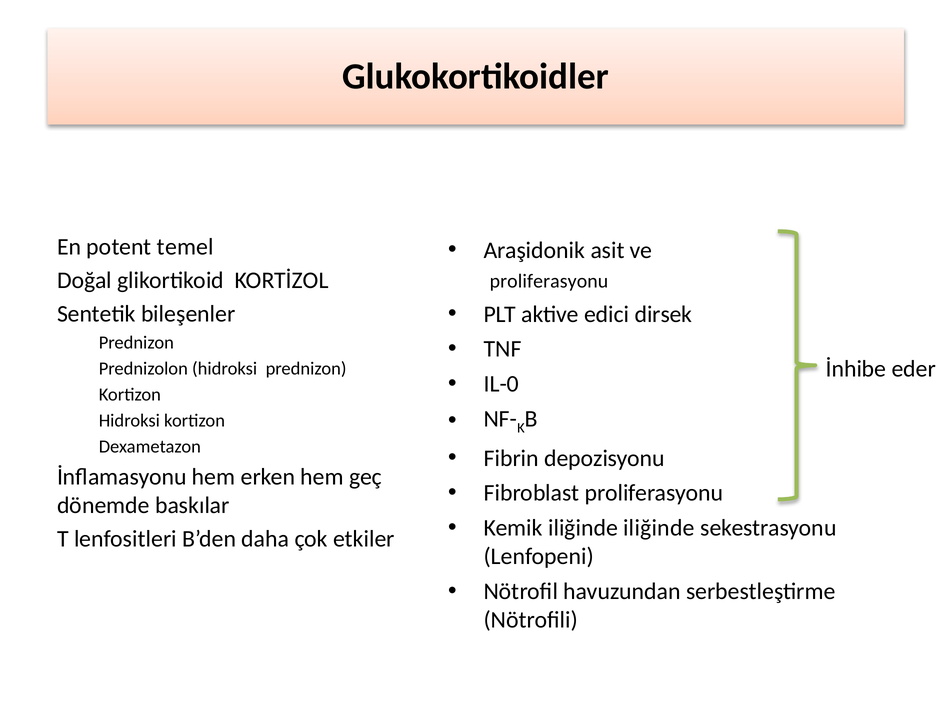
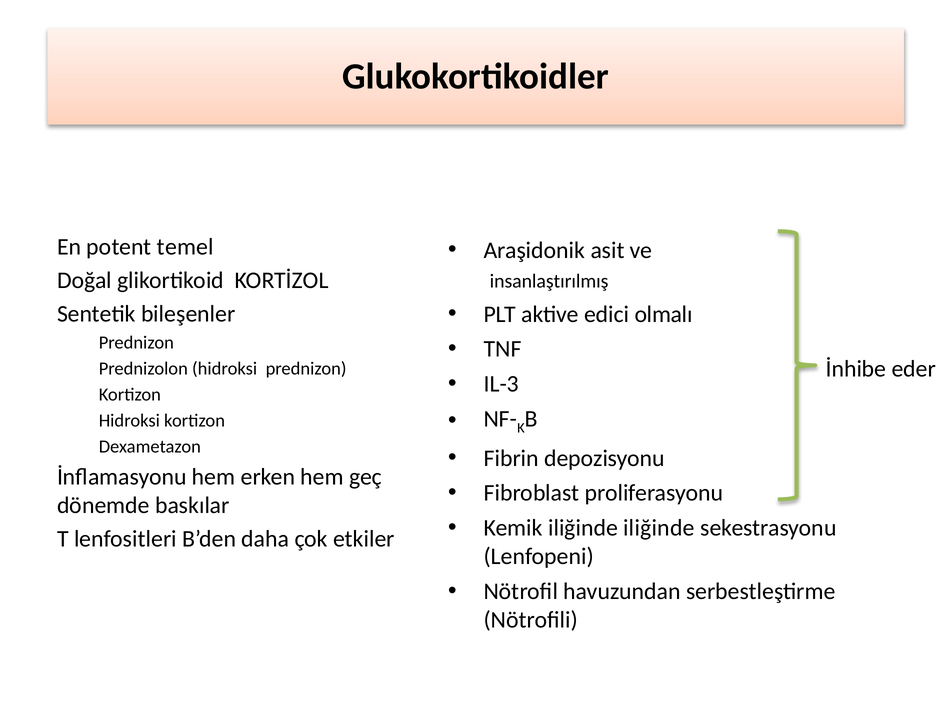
proliferasyonu at (549, 281): proliferasyonu -> insanlaştırılmış
dirsek: dirsek -> olmalı
IL-0: IL-0 -> IL-3
